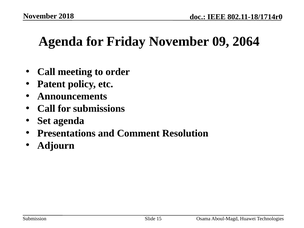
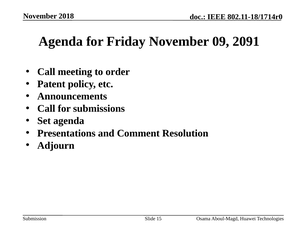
2064: 2064 -> 2091
